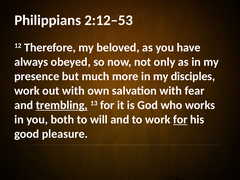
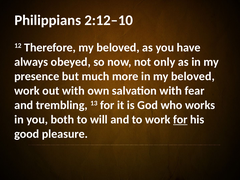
2:12–53: 2:12–53 -> 2:12–10
in my disciples: disciples -> beloved
trembling underline: present -> none
